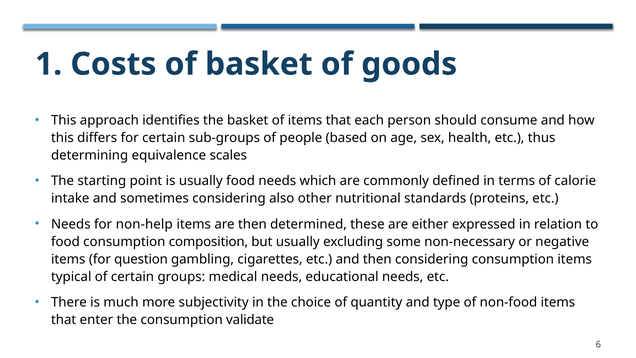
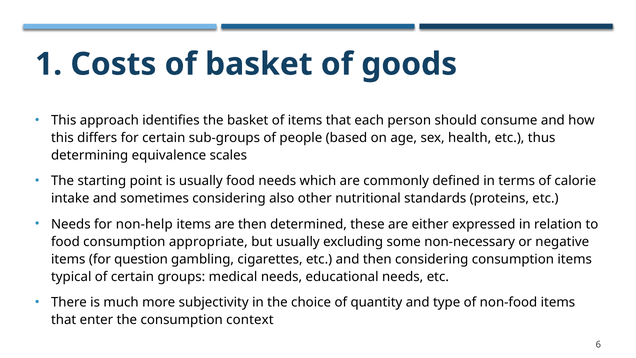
composition: composition -> appropriate
validate: validate -> context
